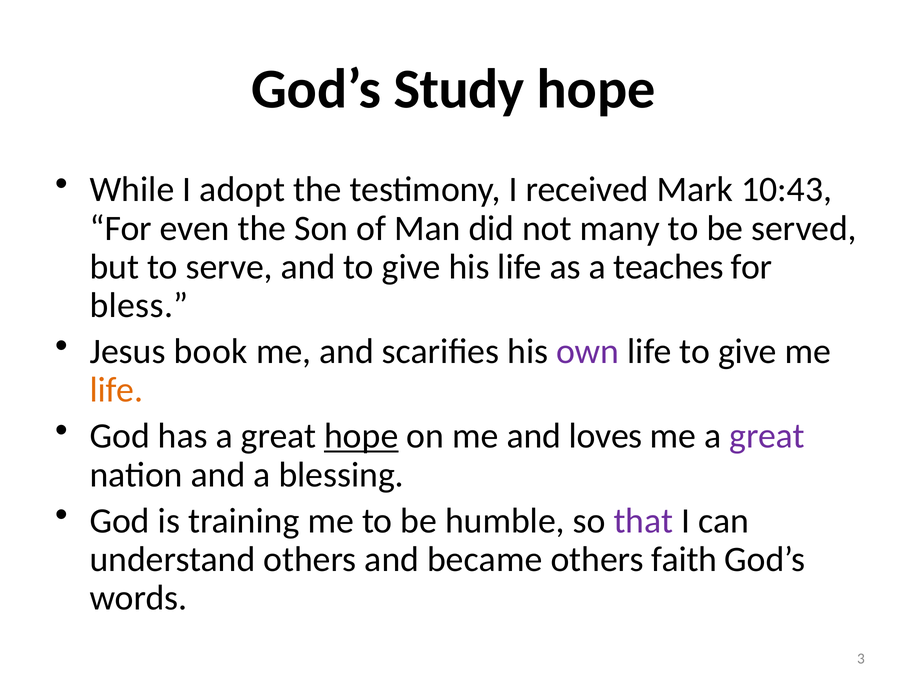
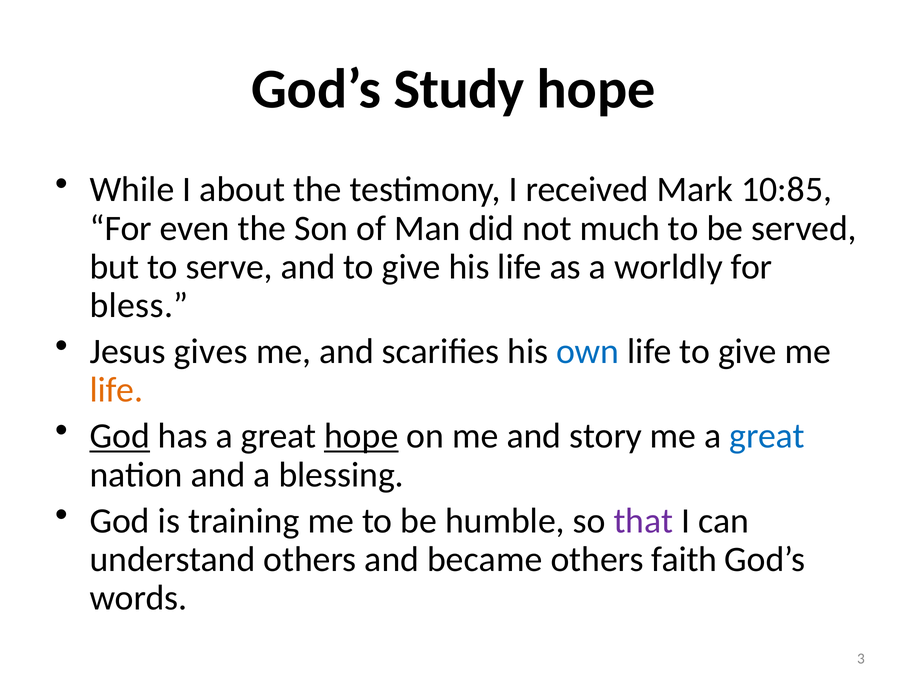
adopt: adopt -> about
10:43: 10:43 -> 10:85
many: many -> much
teaches: teaches -> worldly
book: book -> gives
own colour: purple -> blue
God at (120, 436) underline: none -> present
loves: loves -> story
great at (767, 436) colour: purple -> blue
